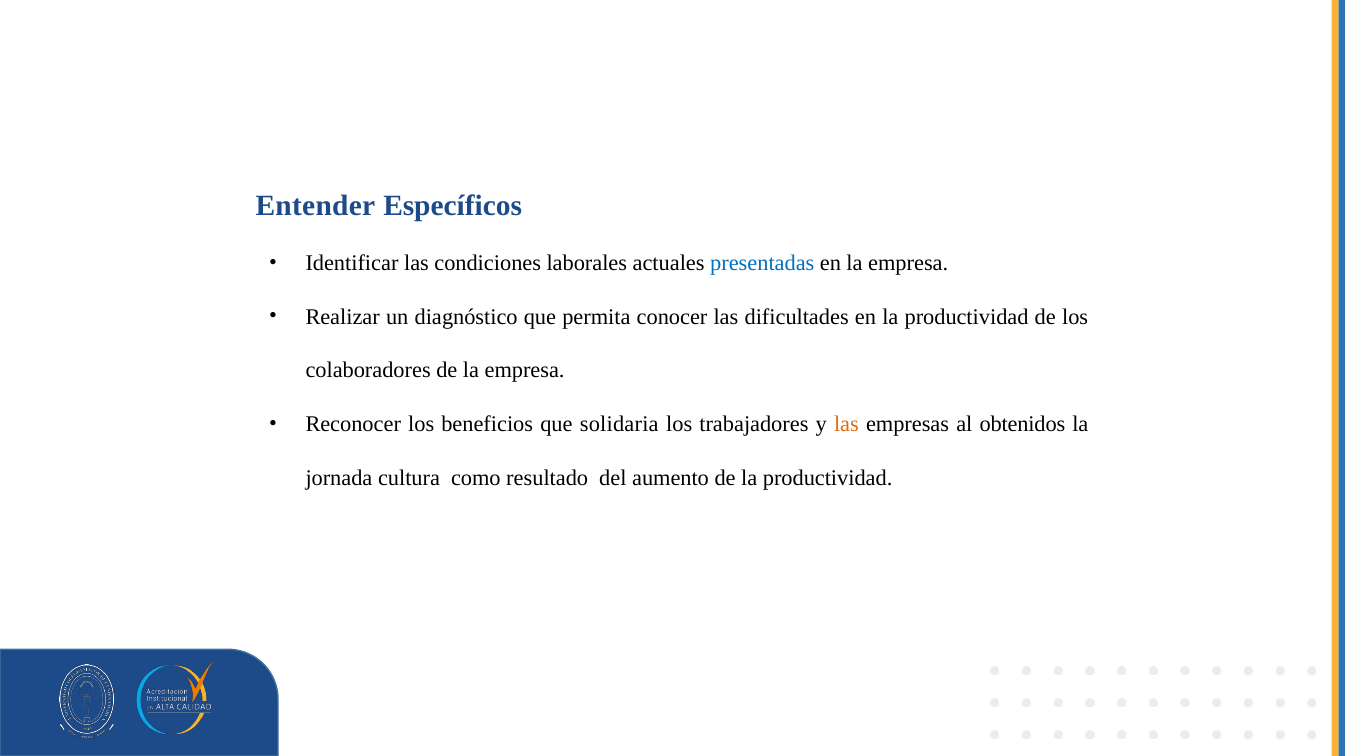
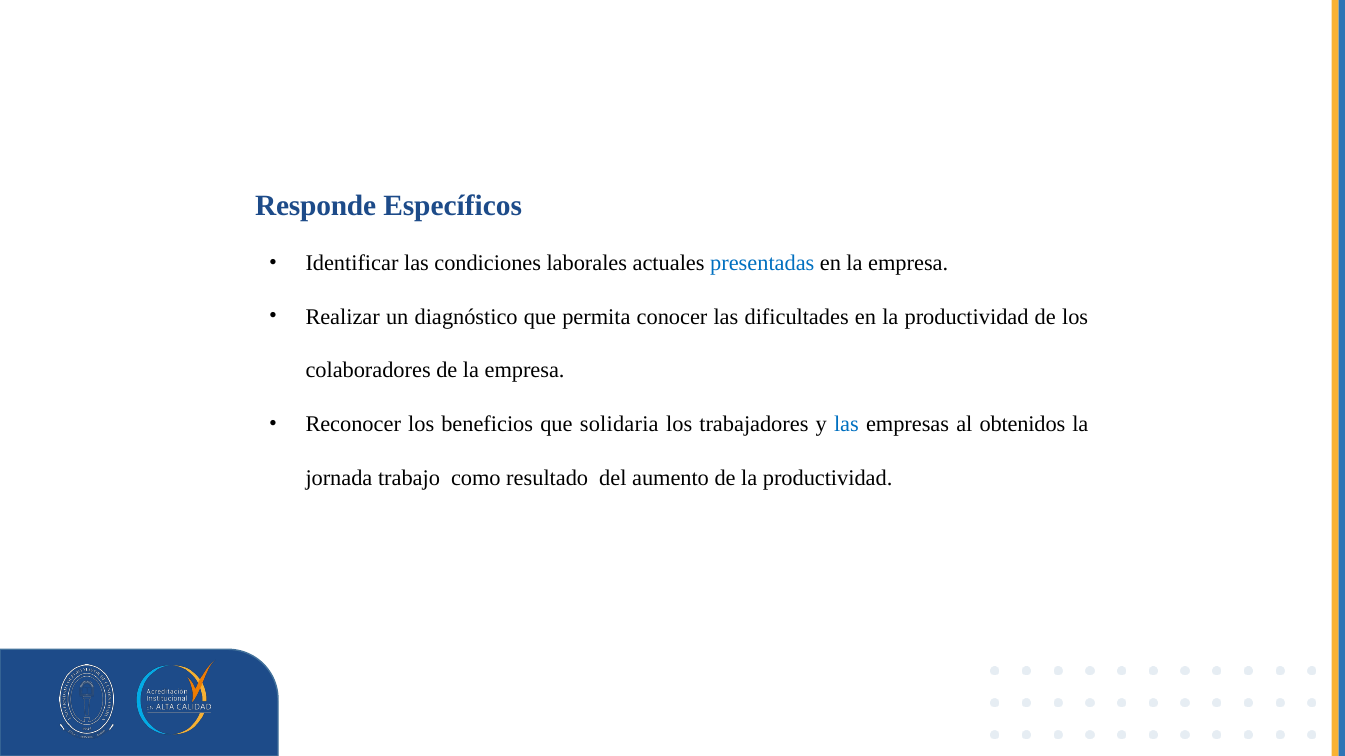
Entender: Entender -> Responde
las at (846, 424) colour: orange -> blue
cultura: cultura -> trabajo
